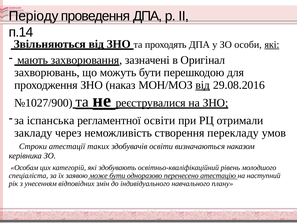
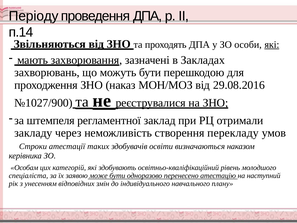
Оригінал: Оригінал -> Закладах
від at (203, 85) underline: present -> none
іспанська: іспанська -> штемпеля
регламентної освіти: освіти -> заклад
